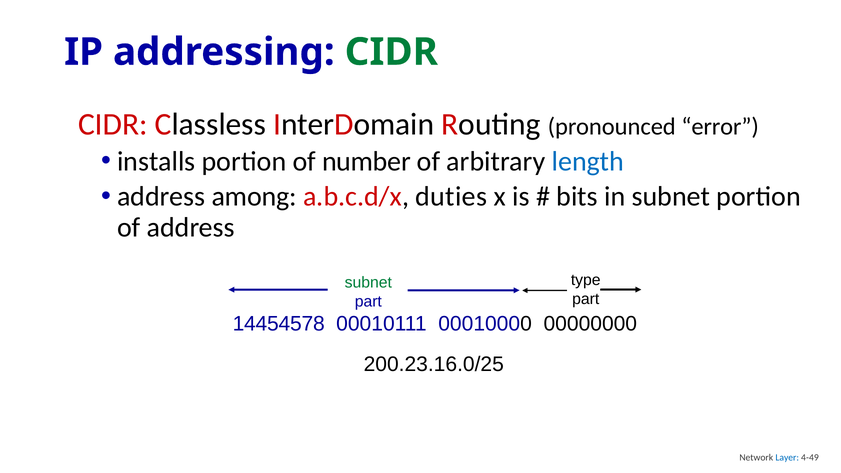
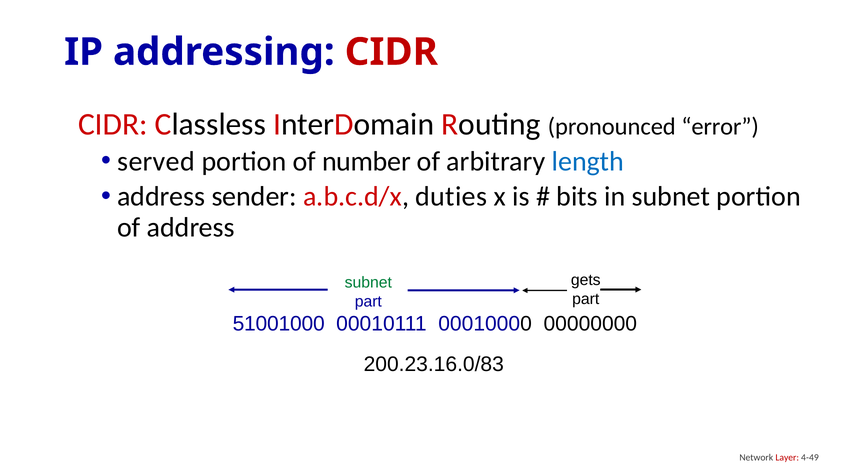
CIDR at (391, 52) colour: green -> red
installs: installs -> served
among: among -> sender
type: type -> gets
14454578: 14454578 -> 51001000
200.23.16.0/25: 200.23.16.0/25 -> 200.23.16.0/83
Layer colour: blue -> red
